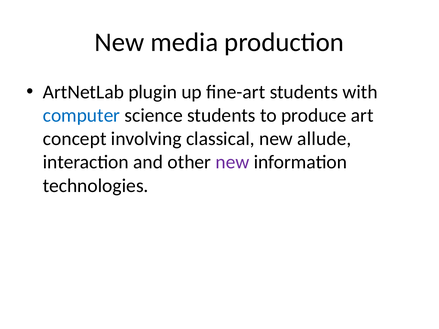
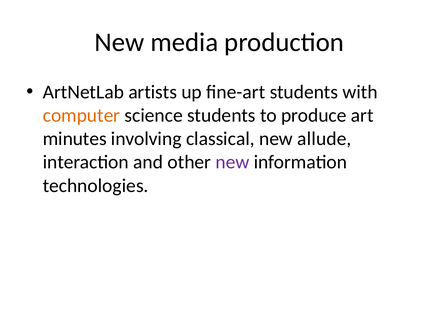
plugin: plugin -> artists
computer colour: blue -> orange
concept: concept -> minutes
